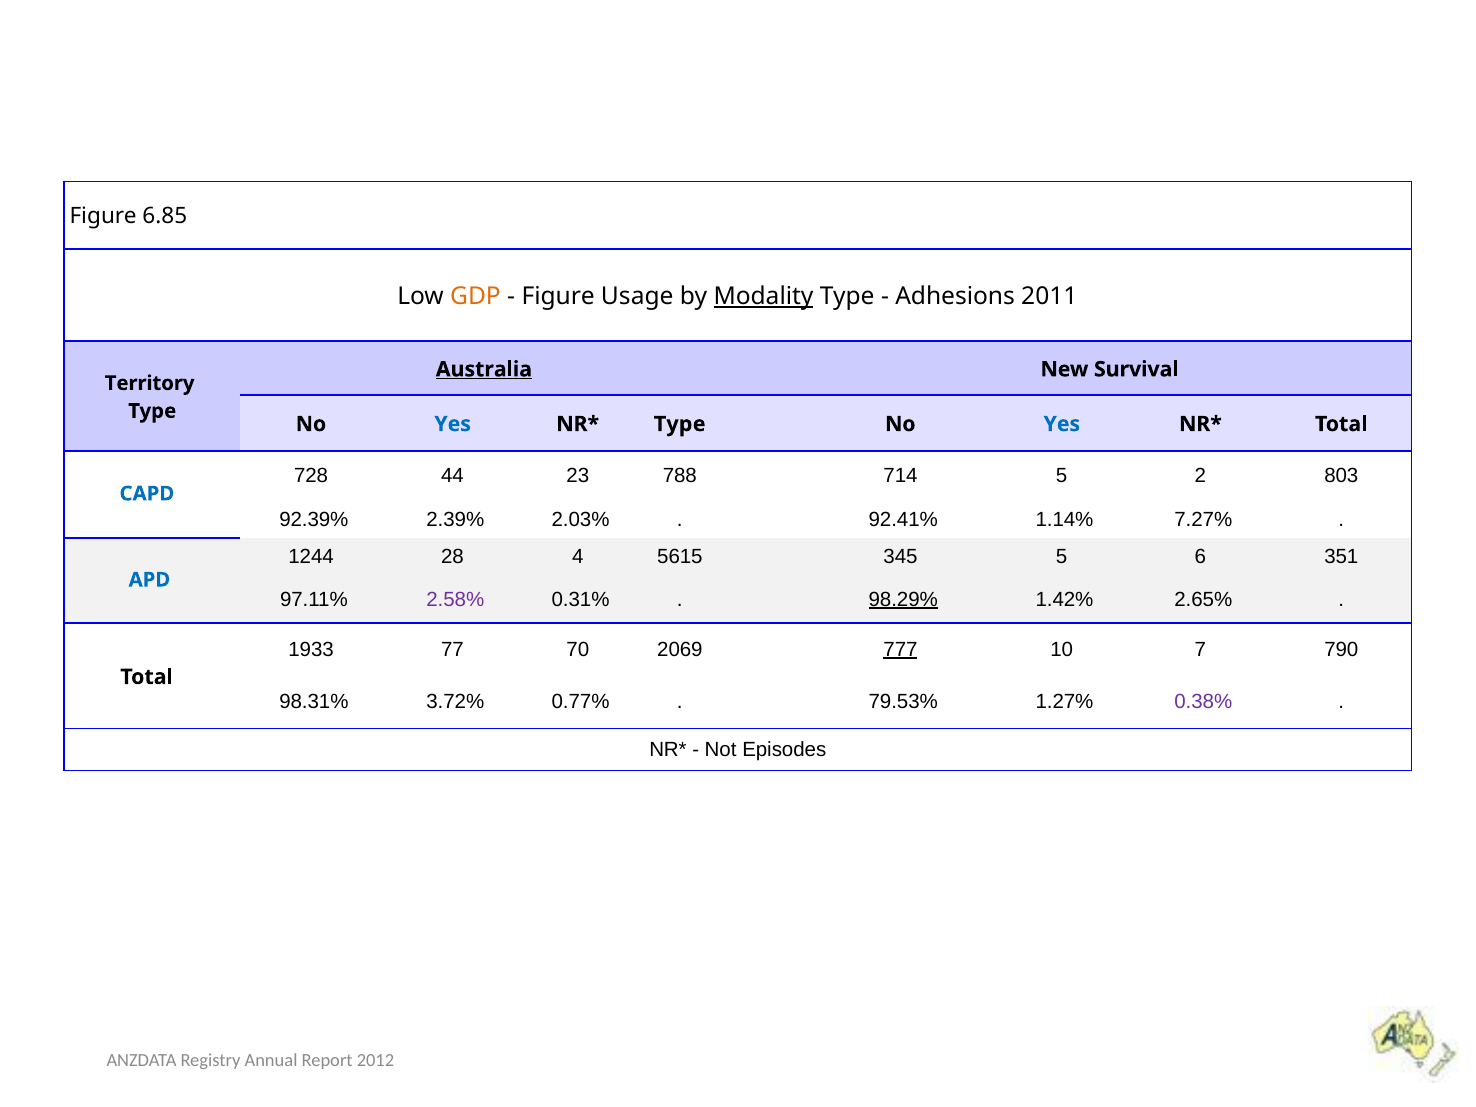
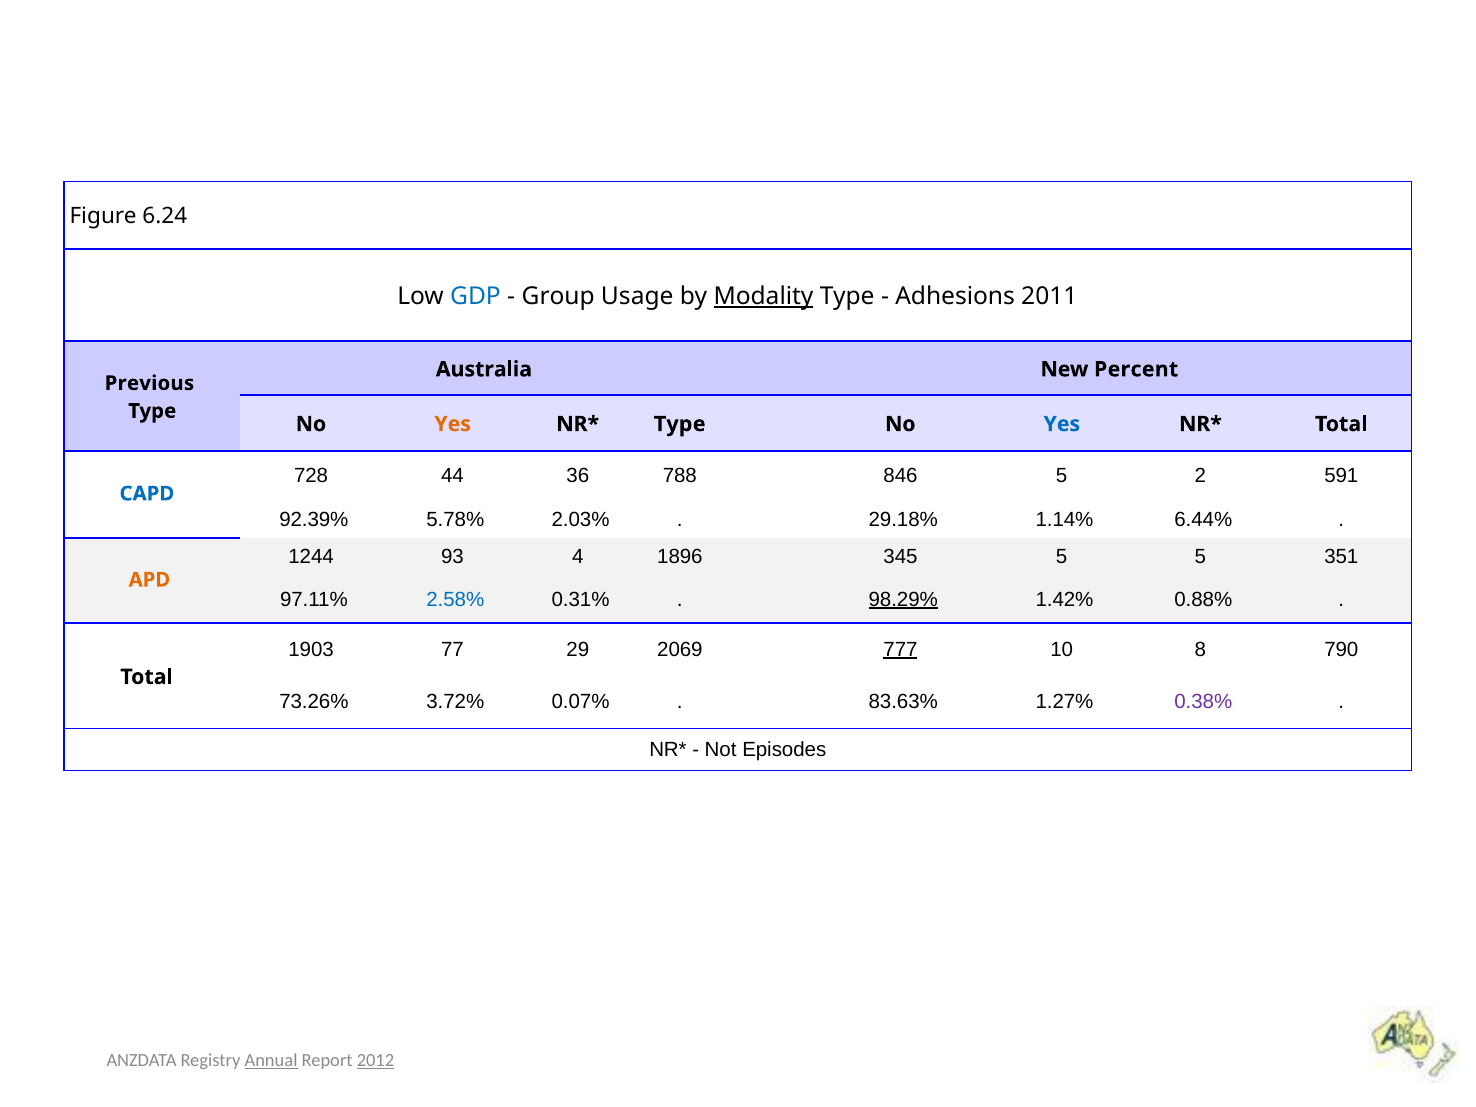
6.85: 6.85 -> 6.24
GDP colour: orange -> blue
Figure at (558, 297): Figure -> Group
Australia underline: present -> none
Survival: Survival -> Percent
Territory: Territory -> Previous
Yes at (453, 424) colour: blue -> orange
23: 23 -> 36
714: 714 -> 846
803: 803 -> 591
2.39%: 2.39% -> 5.78%
92.41%: 92.41% -> 29.18%
7.27%: 7.27% -> 6.44%
28: 28 -> 93
5615: 5615 -> 1896
5 6: 6 -> 5
APD colour: blue -> orange
2.58% colour: purple -> blue
2.65%: 2.65% -> 0.88%
1933: 1933 -> 1903
70: 70 -> 29
7: 7 -> 8
98.31%: 98.31% -> 73.26%
0.77%: 0.77% -> 0.07%
79.53%: 79.53% -> 83.63%
Annual underline: none -> present
2012 underline: none -> present
